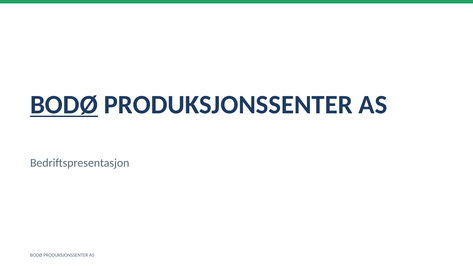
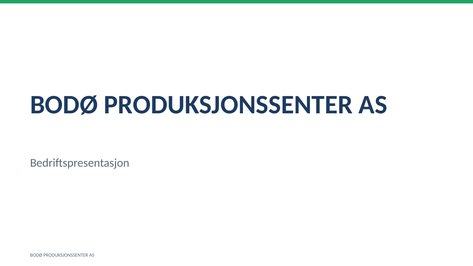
BODØ at (64, 105) underline: present -> none
